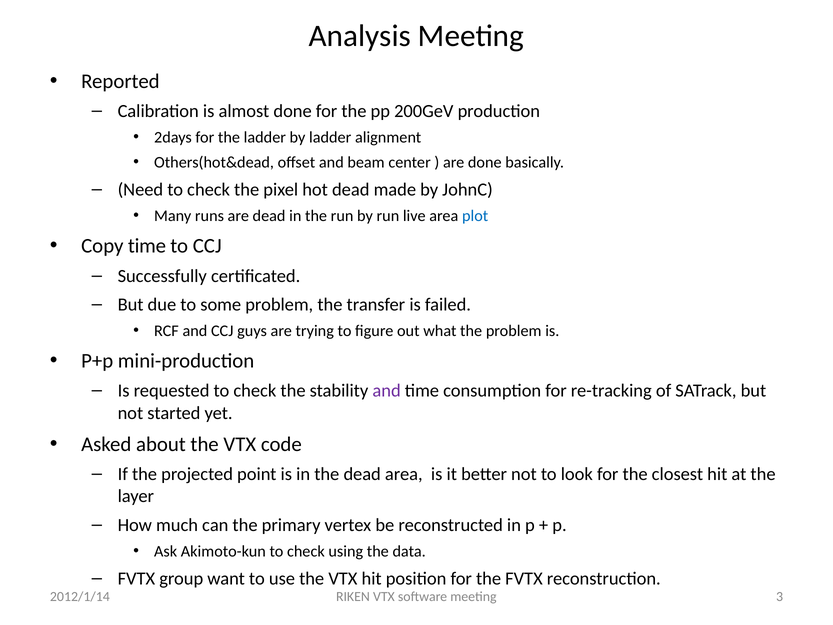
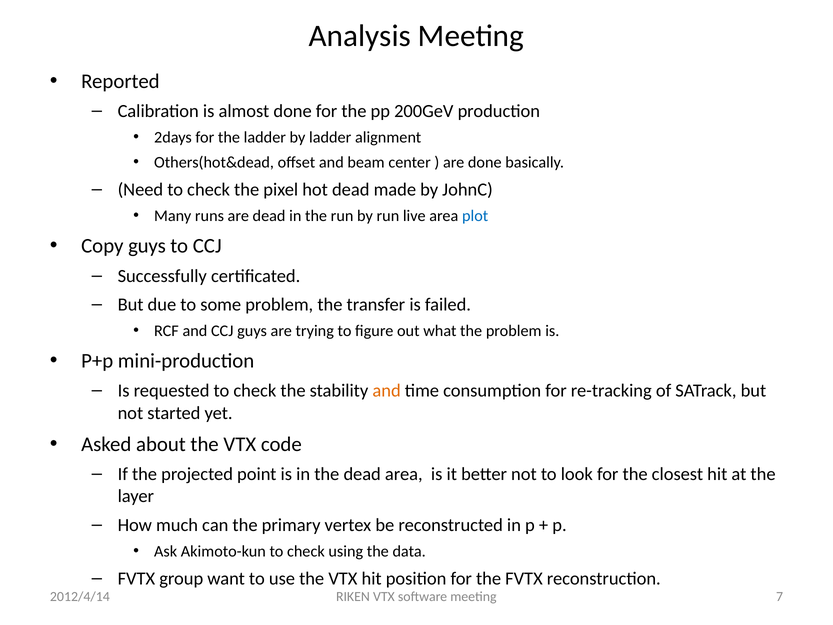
Copy time: time -> guys
and at (387, 391) colour: purple -> orange
2012/1/14: 2012/1/14 -> 2012/4/14
3: 3 -> 7
